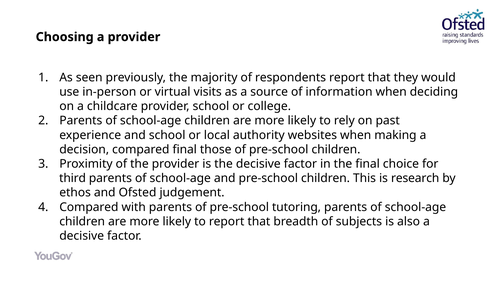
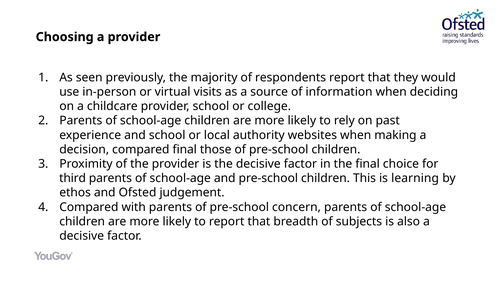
research: research -> learning
tutoring: tutoring -> concern
